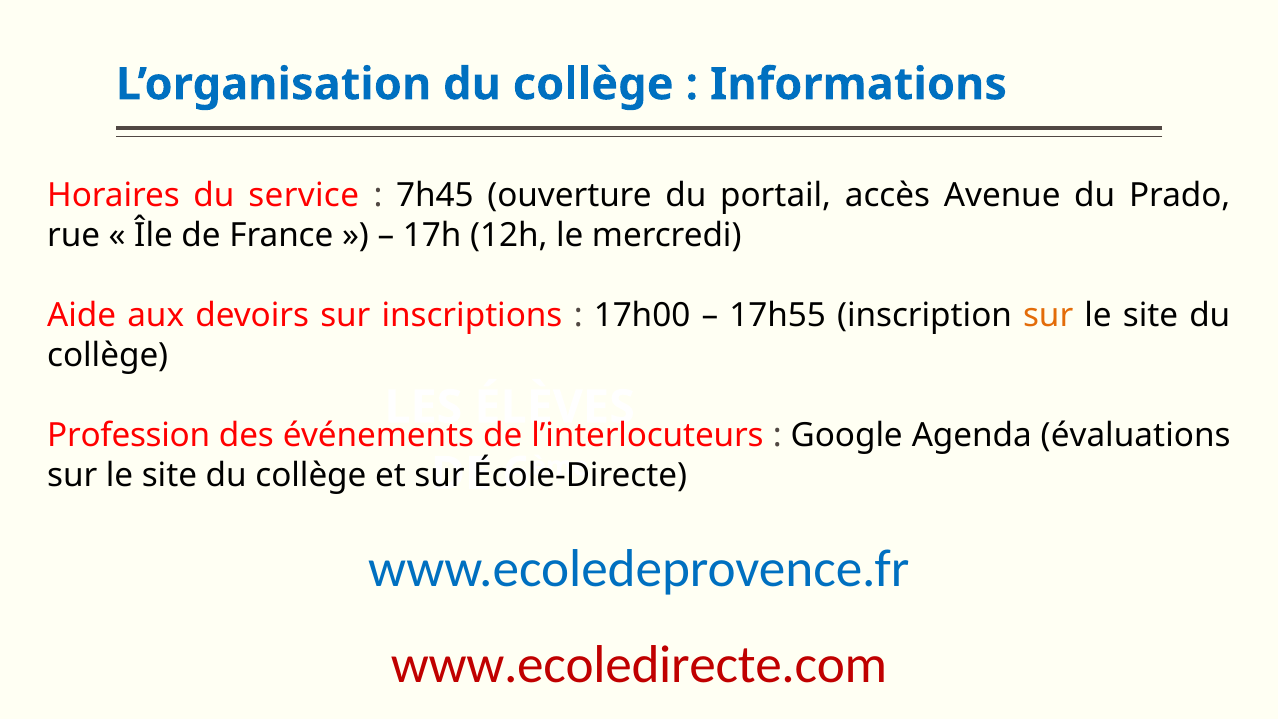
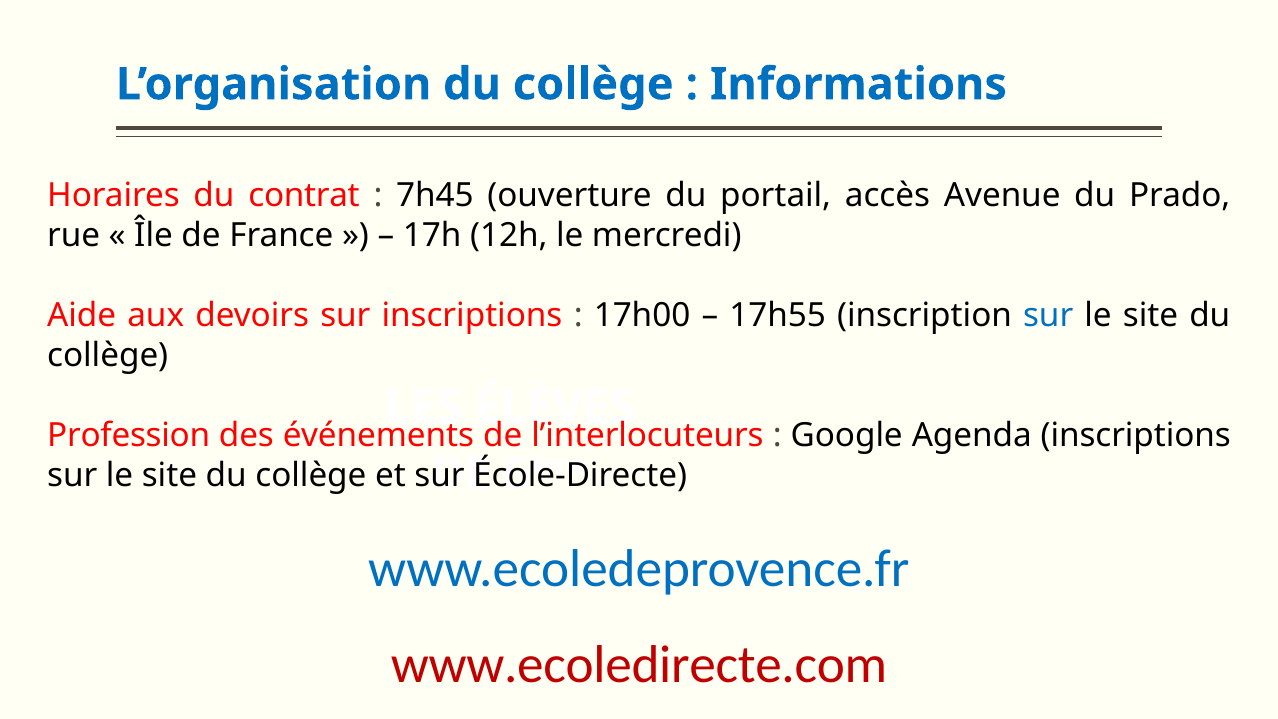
service: service -> contrat
sur at (1048, 316) colour: orange -> blue
Agenda évaluations: évaluations -> inscriptions
